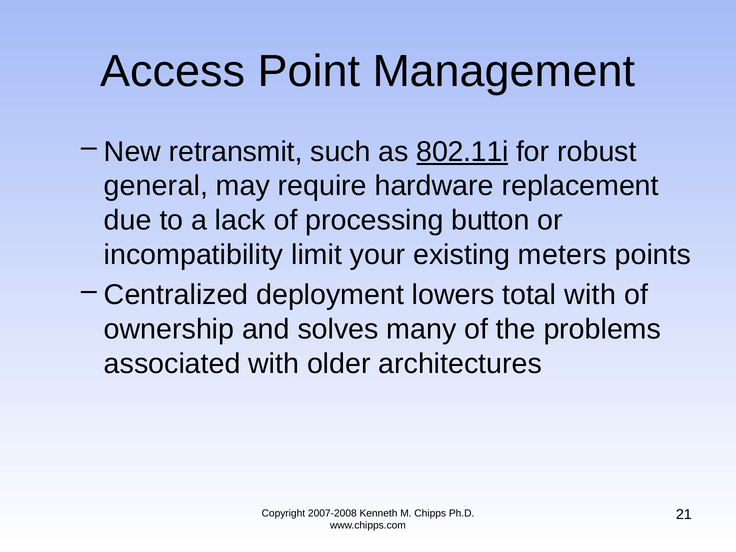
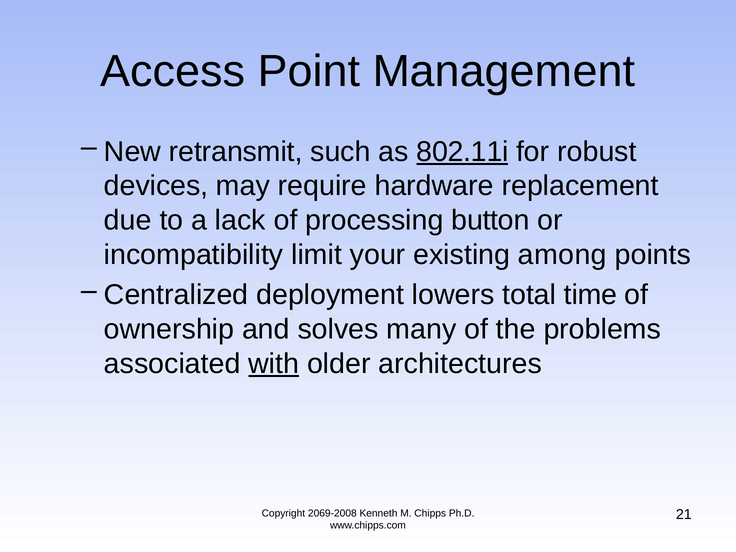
general: general -> devices
meters: meters -> among
total with: with -> time
with at (274, 364) underline: none -> present
2007-2008: 2007-2008 -> 2069-2008
